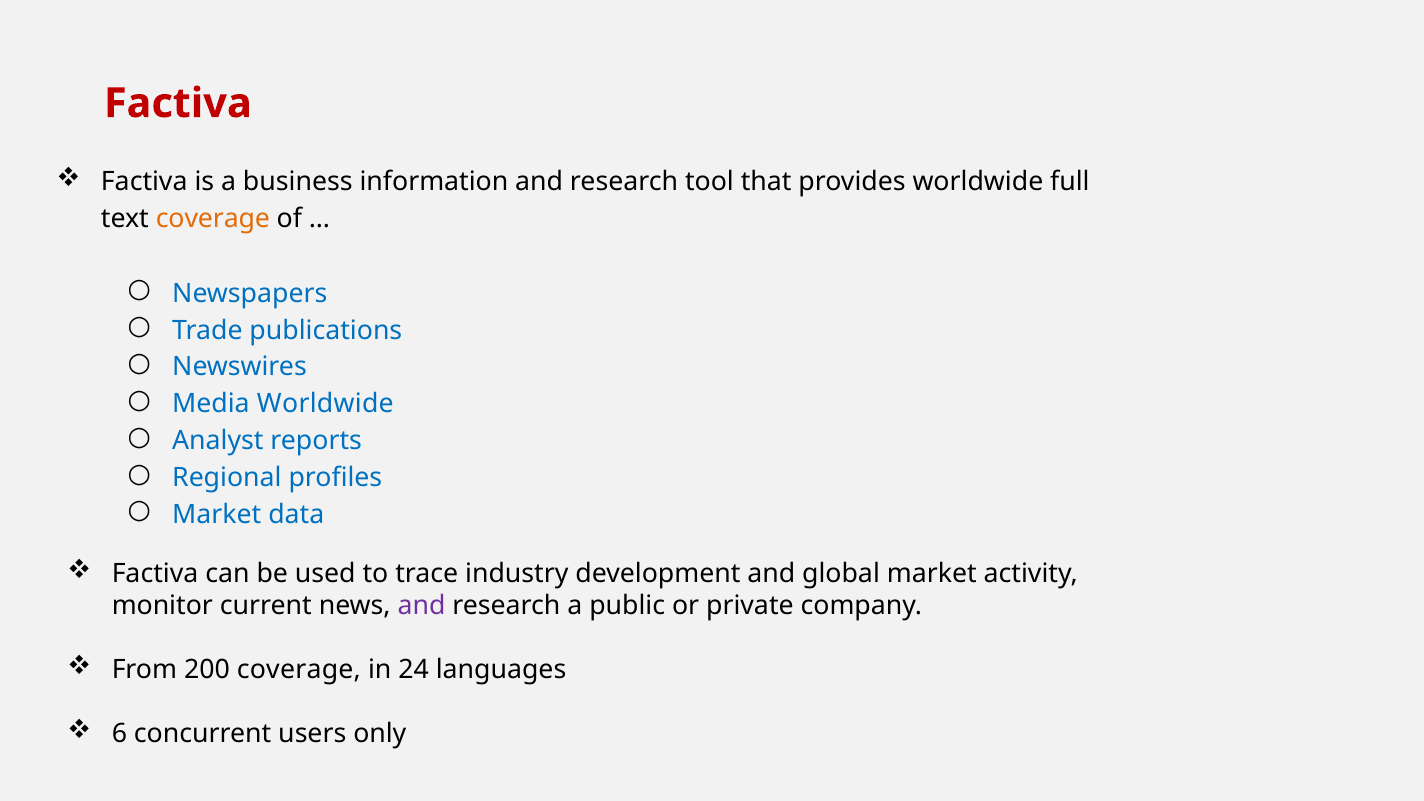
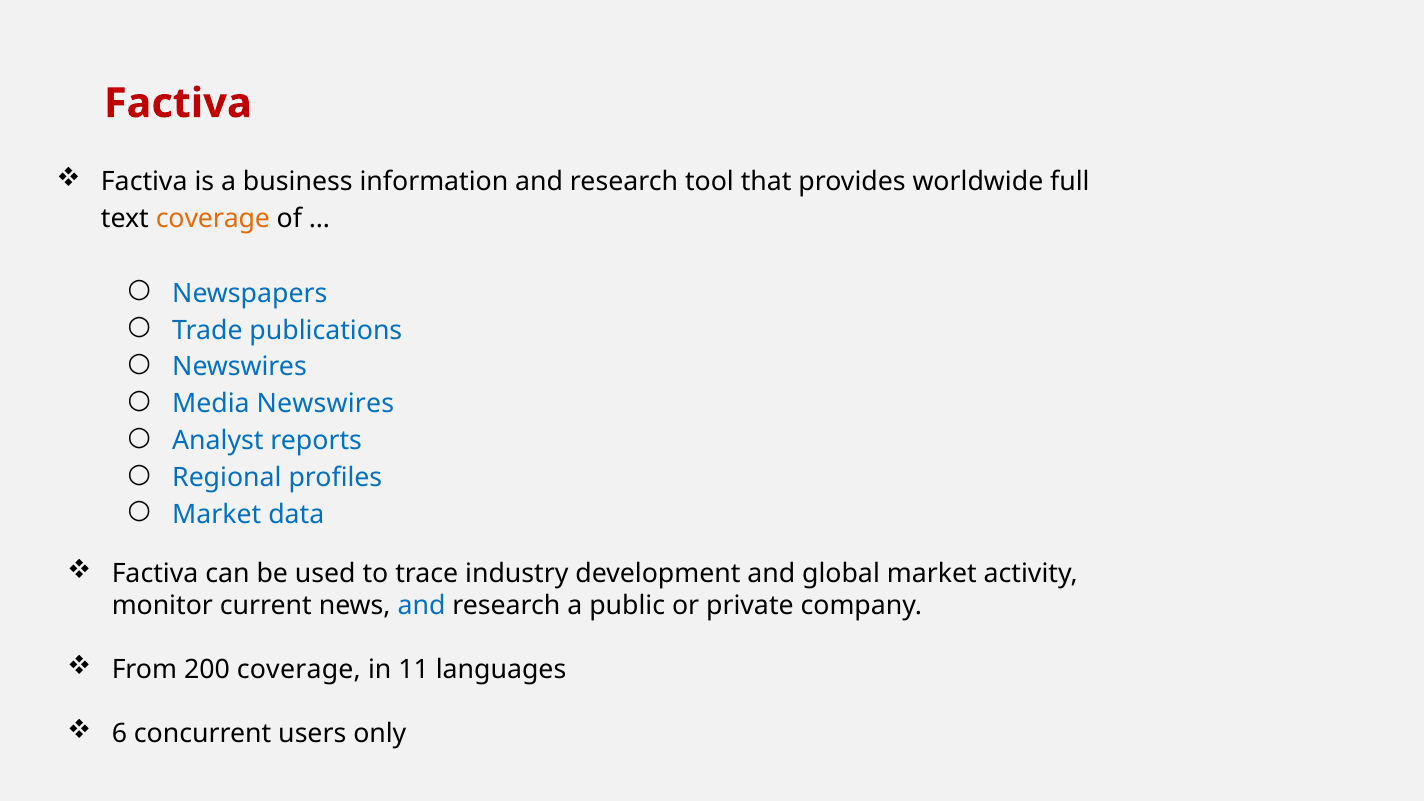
Media Worldwide: Worldwide -> Newswires
and at (421, 606) colour: purple -> blue
24: 24 -> 11
